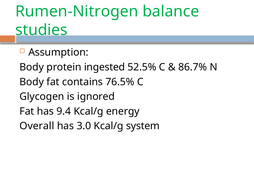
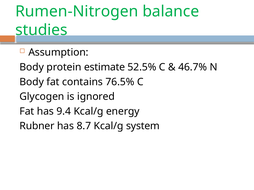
ingested: ingested -> estimate
86.7%: 86.7% -> 46.7%
Overall: Overall -> Rubner
3.0: 3.0 -> 8.7
